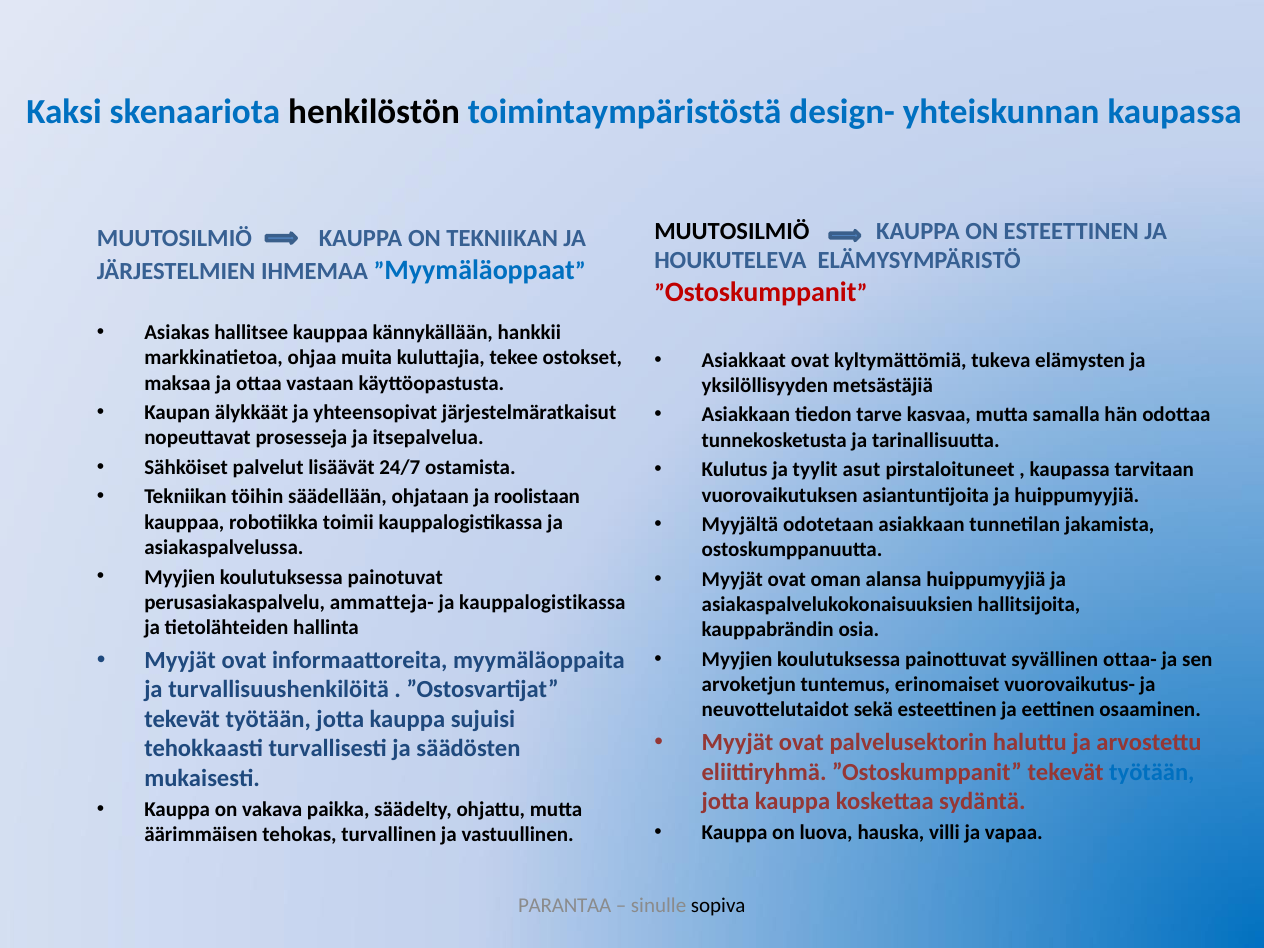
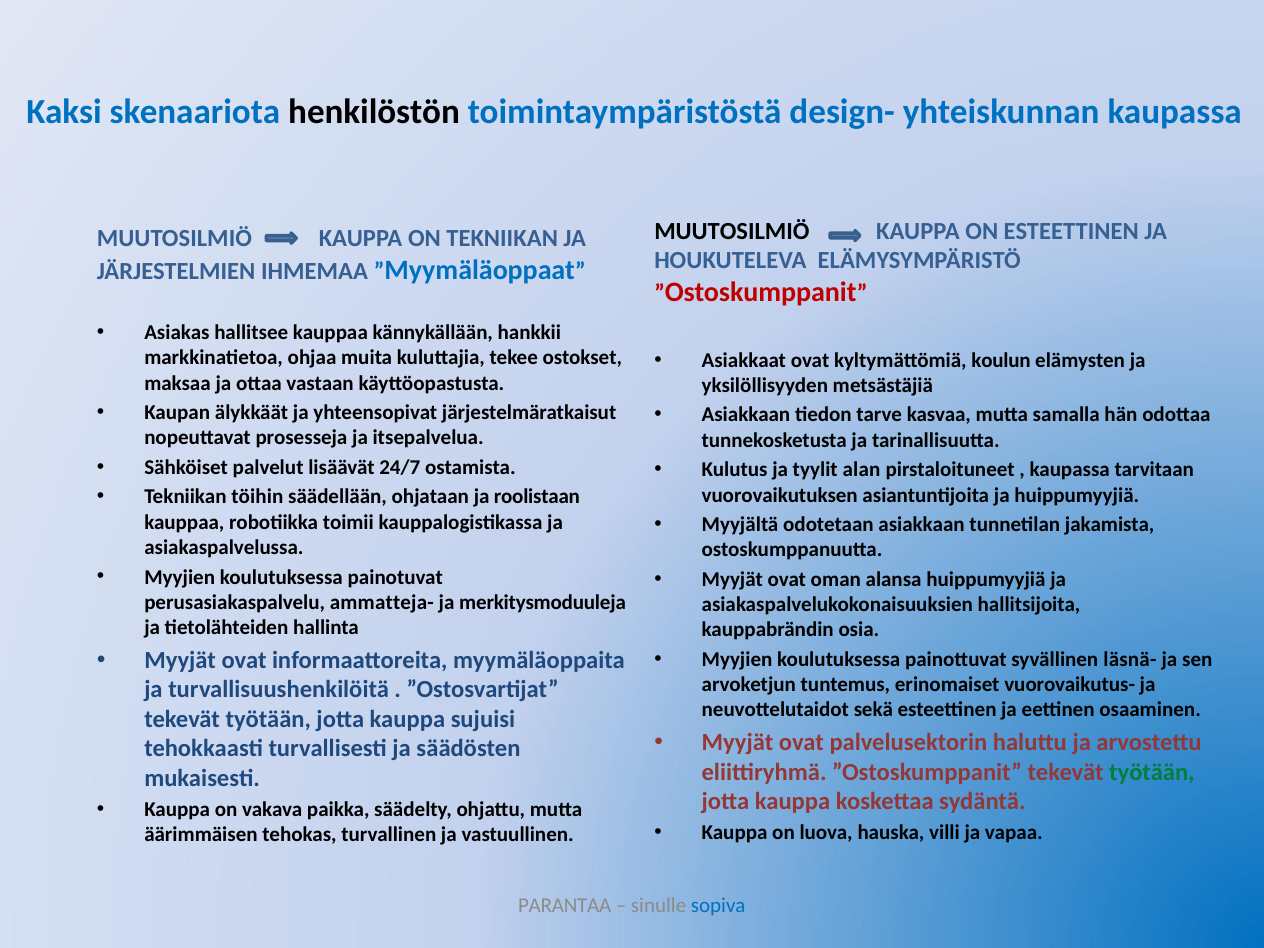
tukeva: tukeva -> koulun
asut: asut -> alan
ja kauppalogistikassa: kauppalogistikassa -> merkitysmoduuleja
ottaa-: ottaa- -> läsnä-
työtään at (1152, 772) colour: blue -> green
sopiva colour: black -> blue
